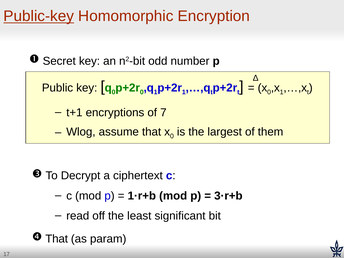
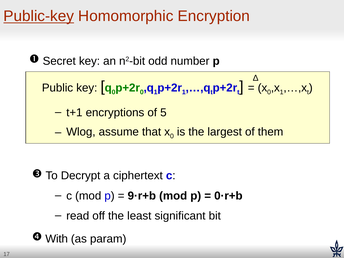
7: 7 -> 5
1·r+b: 1·r+b -> 9·r+b
3·r+b: 3·r+b -> 0·r+b
That at (57, 239): That -> With
